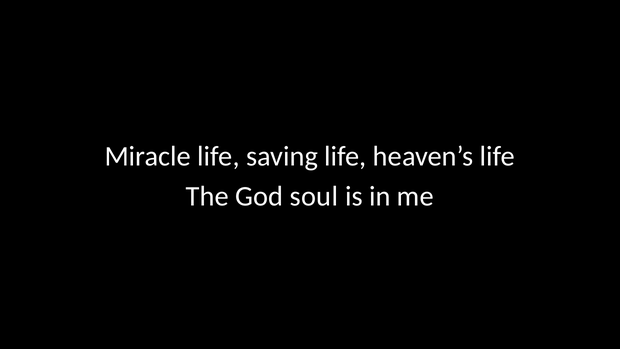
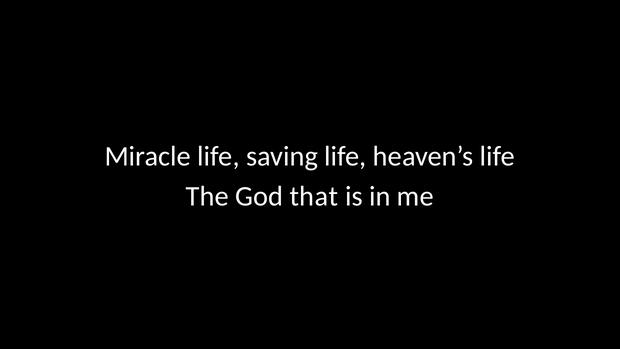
soul: soul -> that
